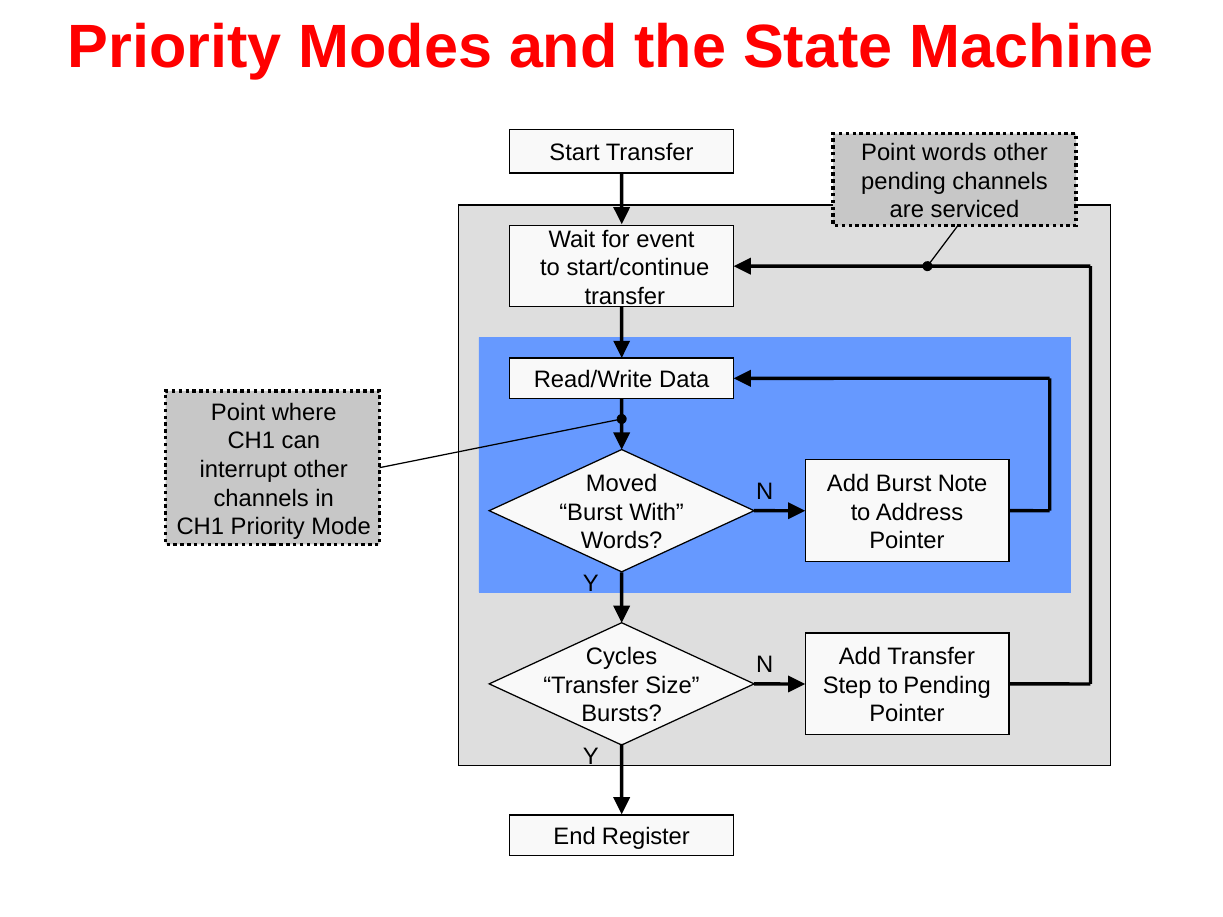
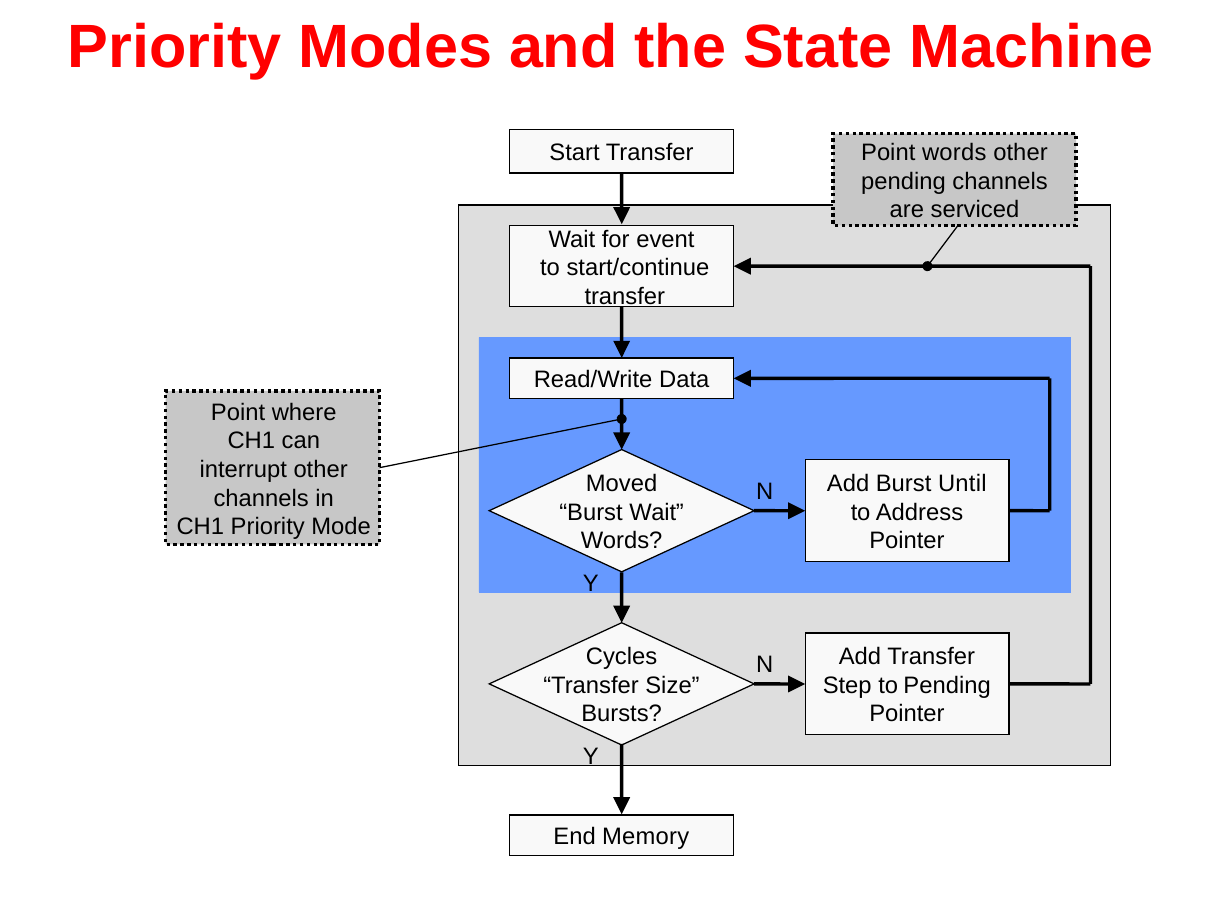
Note: Note -> Until
Burst With: With -> Wait
Register: Register -> Memory
